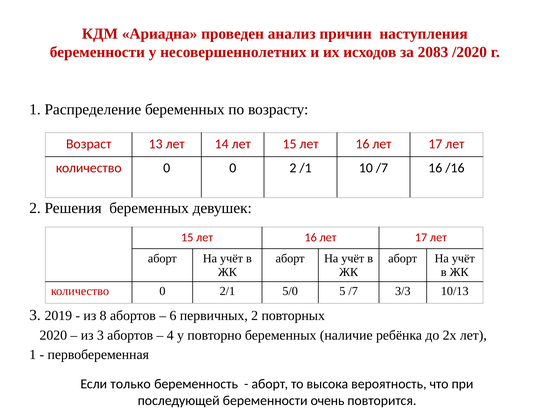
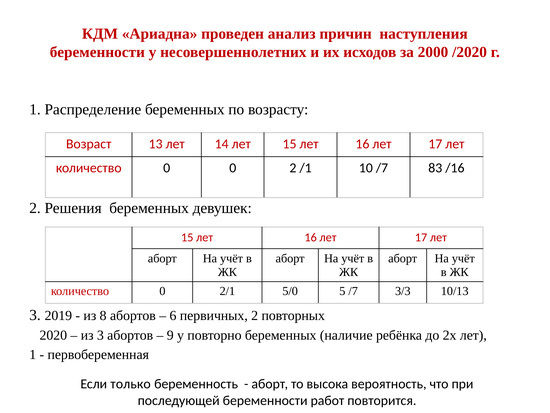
2083: 2083 -> 2000
/7 16: 16 -> 83
4: 4 -> 9
очень: очень -> работ
